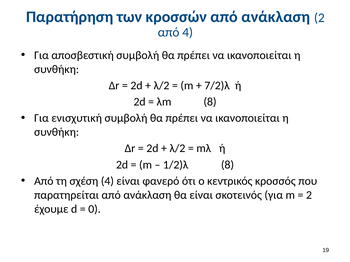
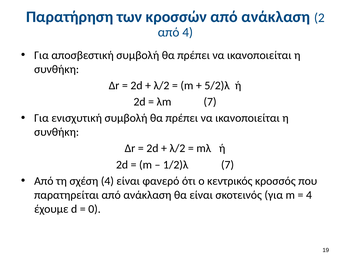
7/2)λ: 7/2)λ -> 5/2)λ
λm 8: 8 -> 7
1/2)λ 8: 8 -> 7
2 at (309, 195): 2 -> 4
